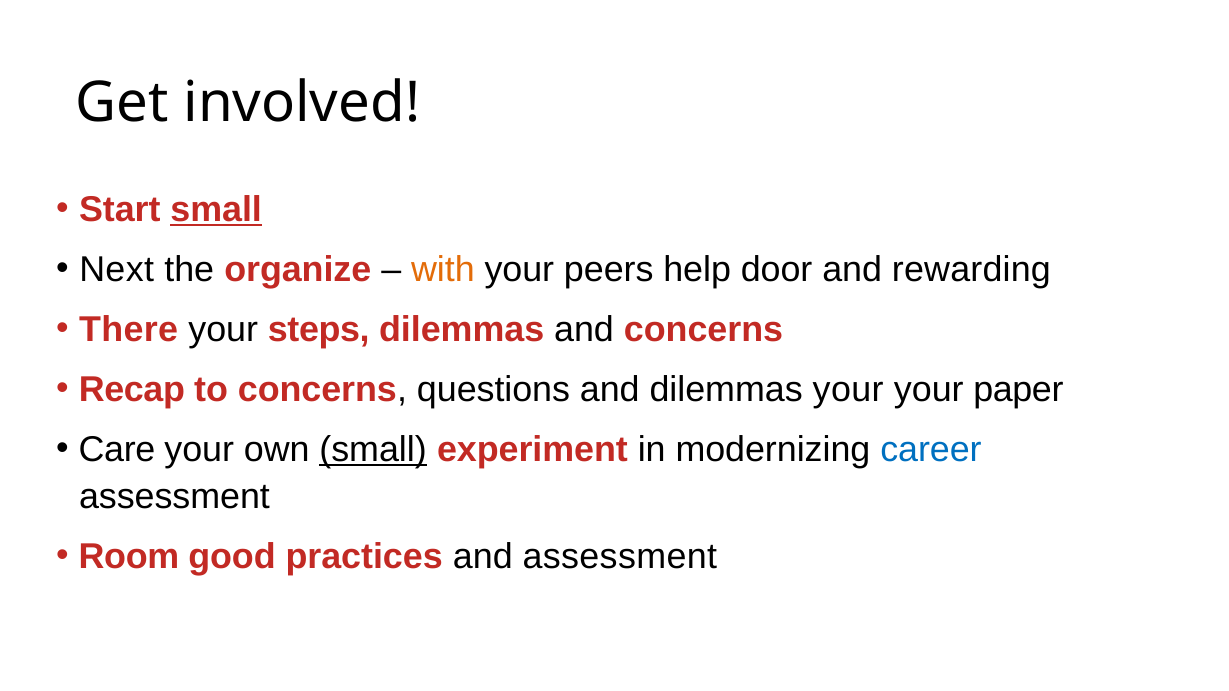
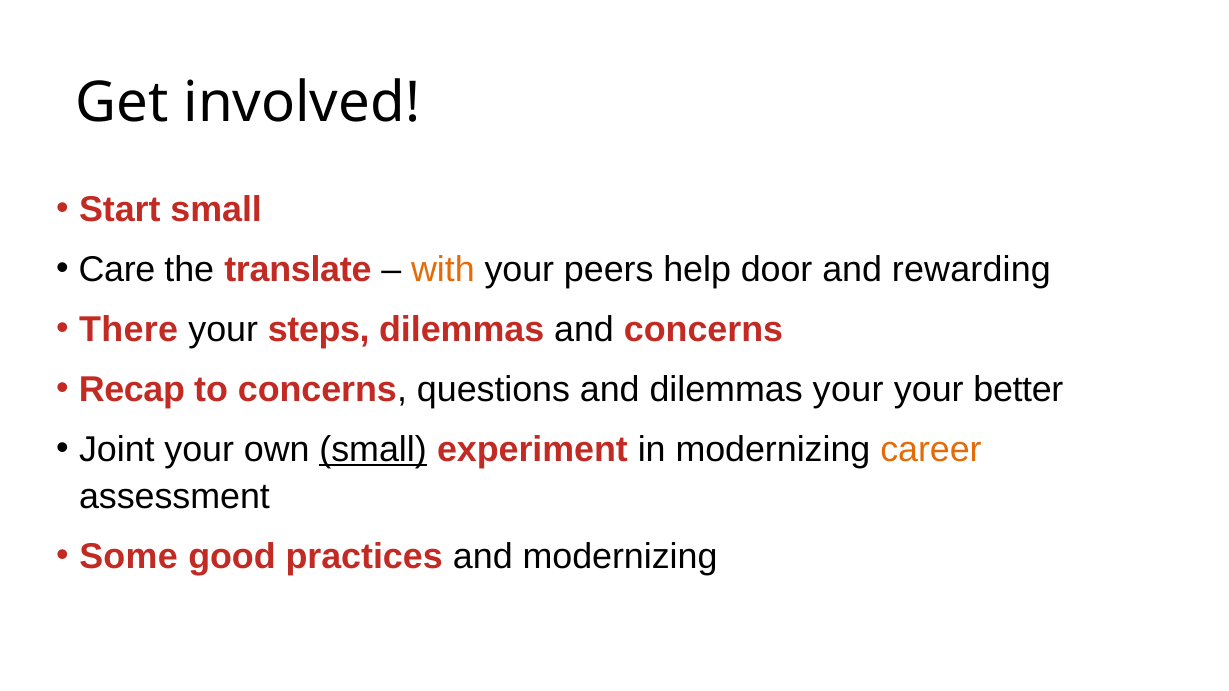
small at (216, 210) underline: present -> none
Next: Next -> Care
organize: organize -> translate
paper: paper -> better
Care: Care -> Joint
career colour: blue -> orange
Room: Room -> Some
and assessment: assessment -> modernizing
